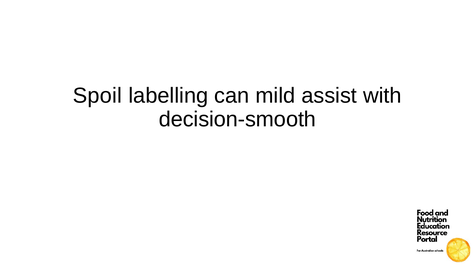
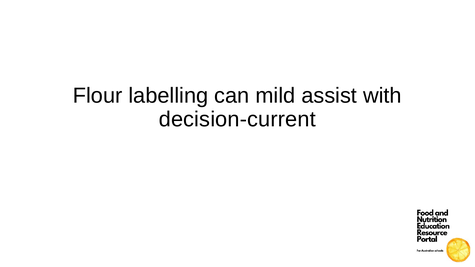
Spoil: Spoil -> Flour
decision-smooth: decision-smooth -> decision-current
